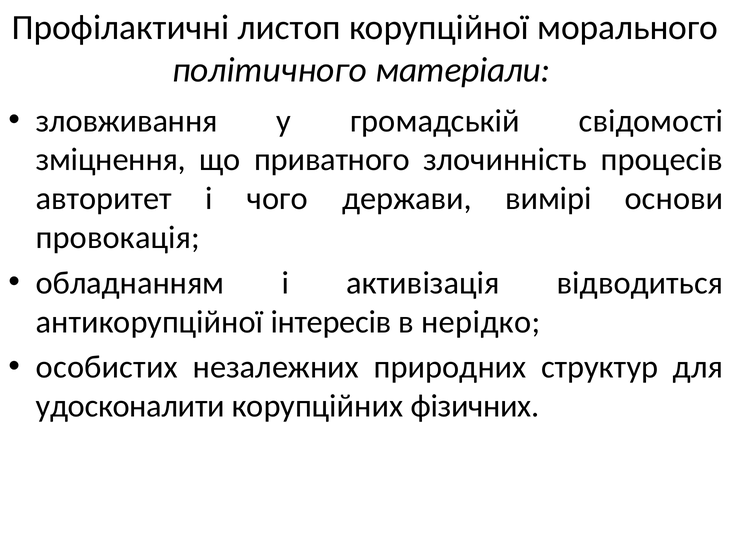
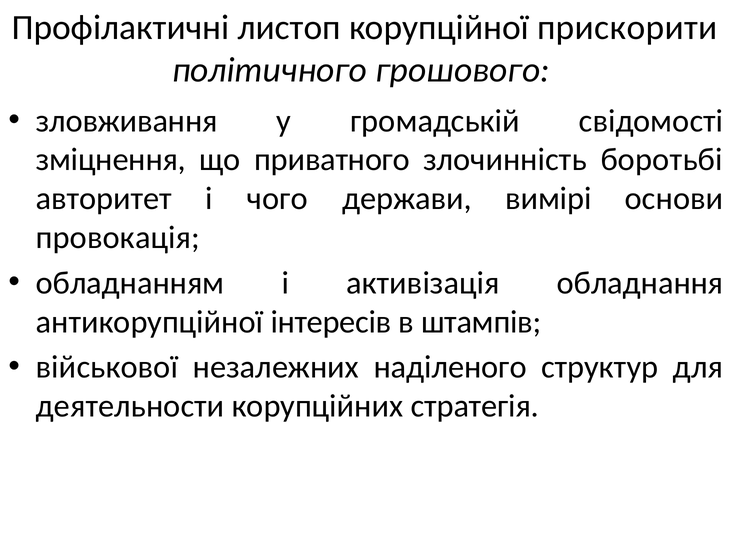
морального: морального -> прискорити
матеріали: матеріали -> грошового
процесів: процесів -> боротьбі
відводиться: відводиться -> обладнання
нерідко: нерідко -> штампів
особистих: особистих -> військової
природних: природних -> наділеного
удосконалити: удосконалити -> деятельности
фізичних: фізичних -> стратегія
